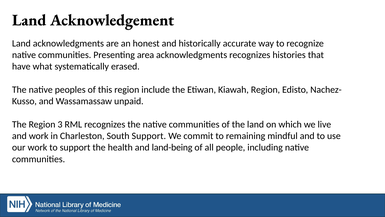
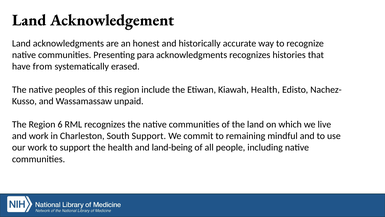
area: area -> para
what: what -> from
Kiawah Region: Region -> Health
3: 3 -> 6
